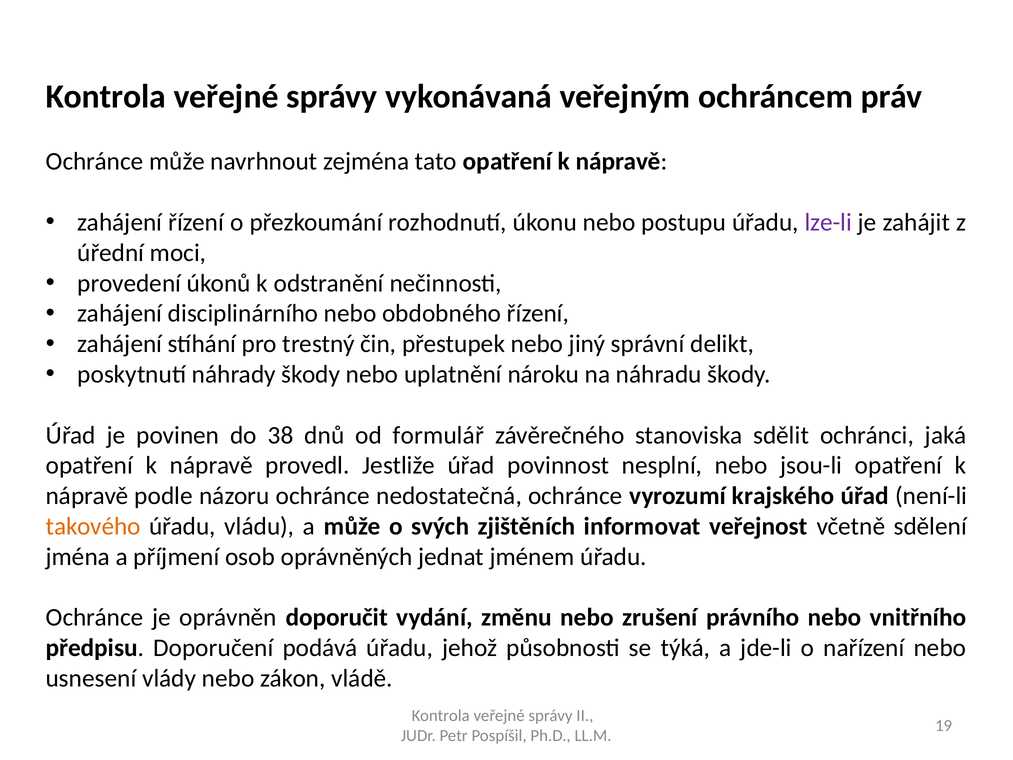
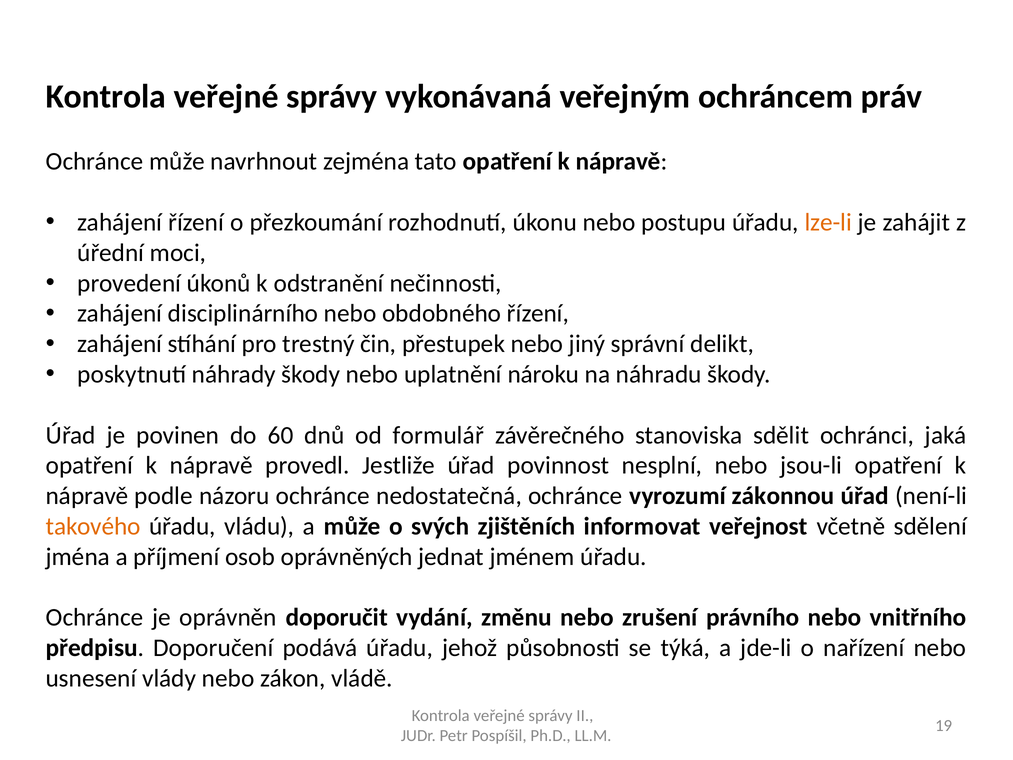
lze-li colour: purple -> orange
38: 38 -> 60
krajského: krajského -> zákonnou
